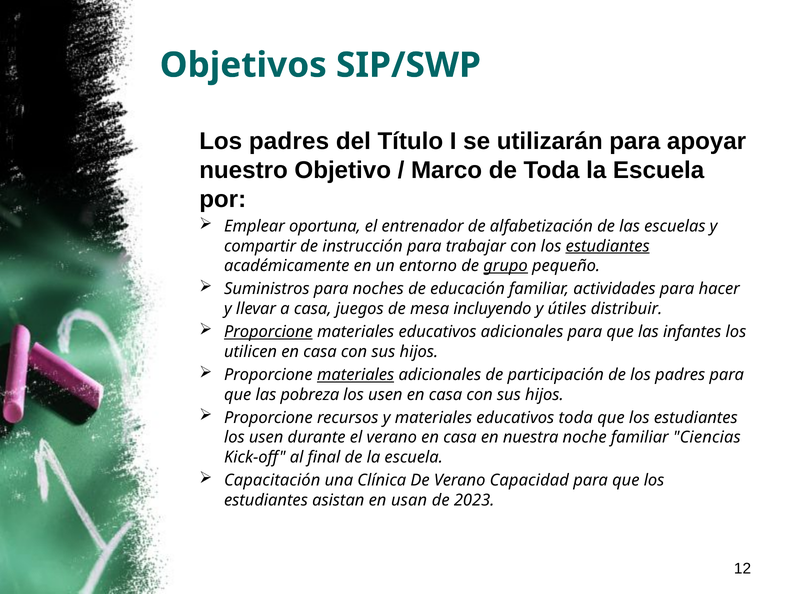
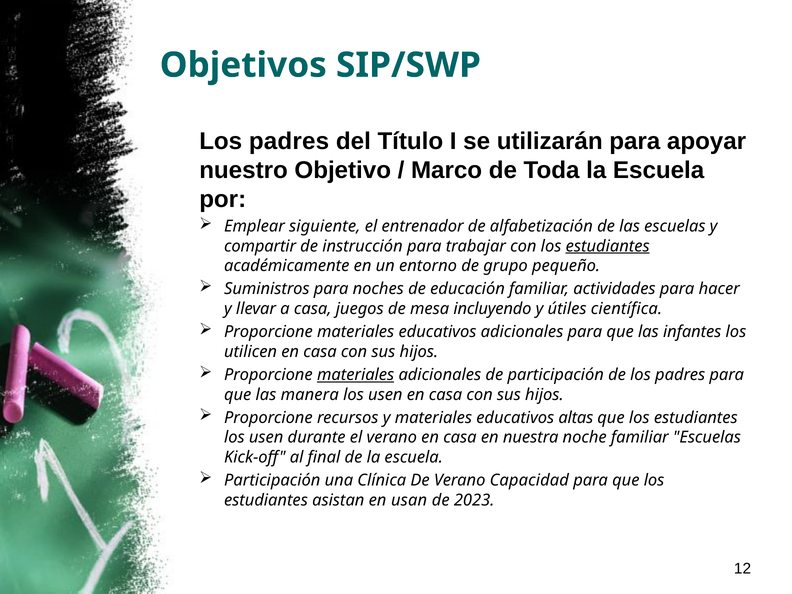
oportuna: oportuna -> siguiente
grupo underline: present -> none
distribuir: distribuir -> científica
Proporcione at (268, 332) underline: present -> none
pobreza: pobreza -> manera
educativos toda: toda -> altas
familiar Ciencias: Ciencias -> Escuelas
Capacitación at (272, 480): Capacitación -> Participación
